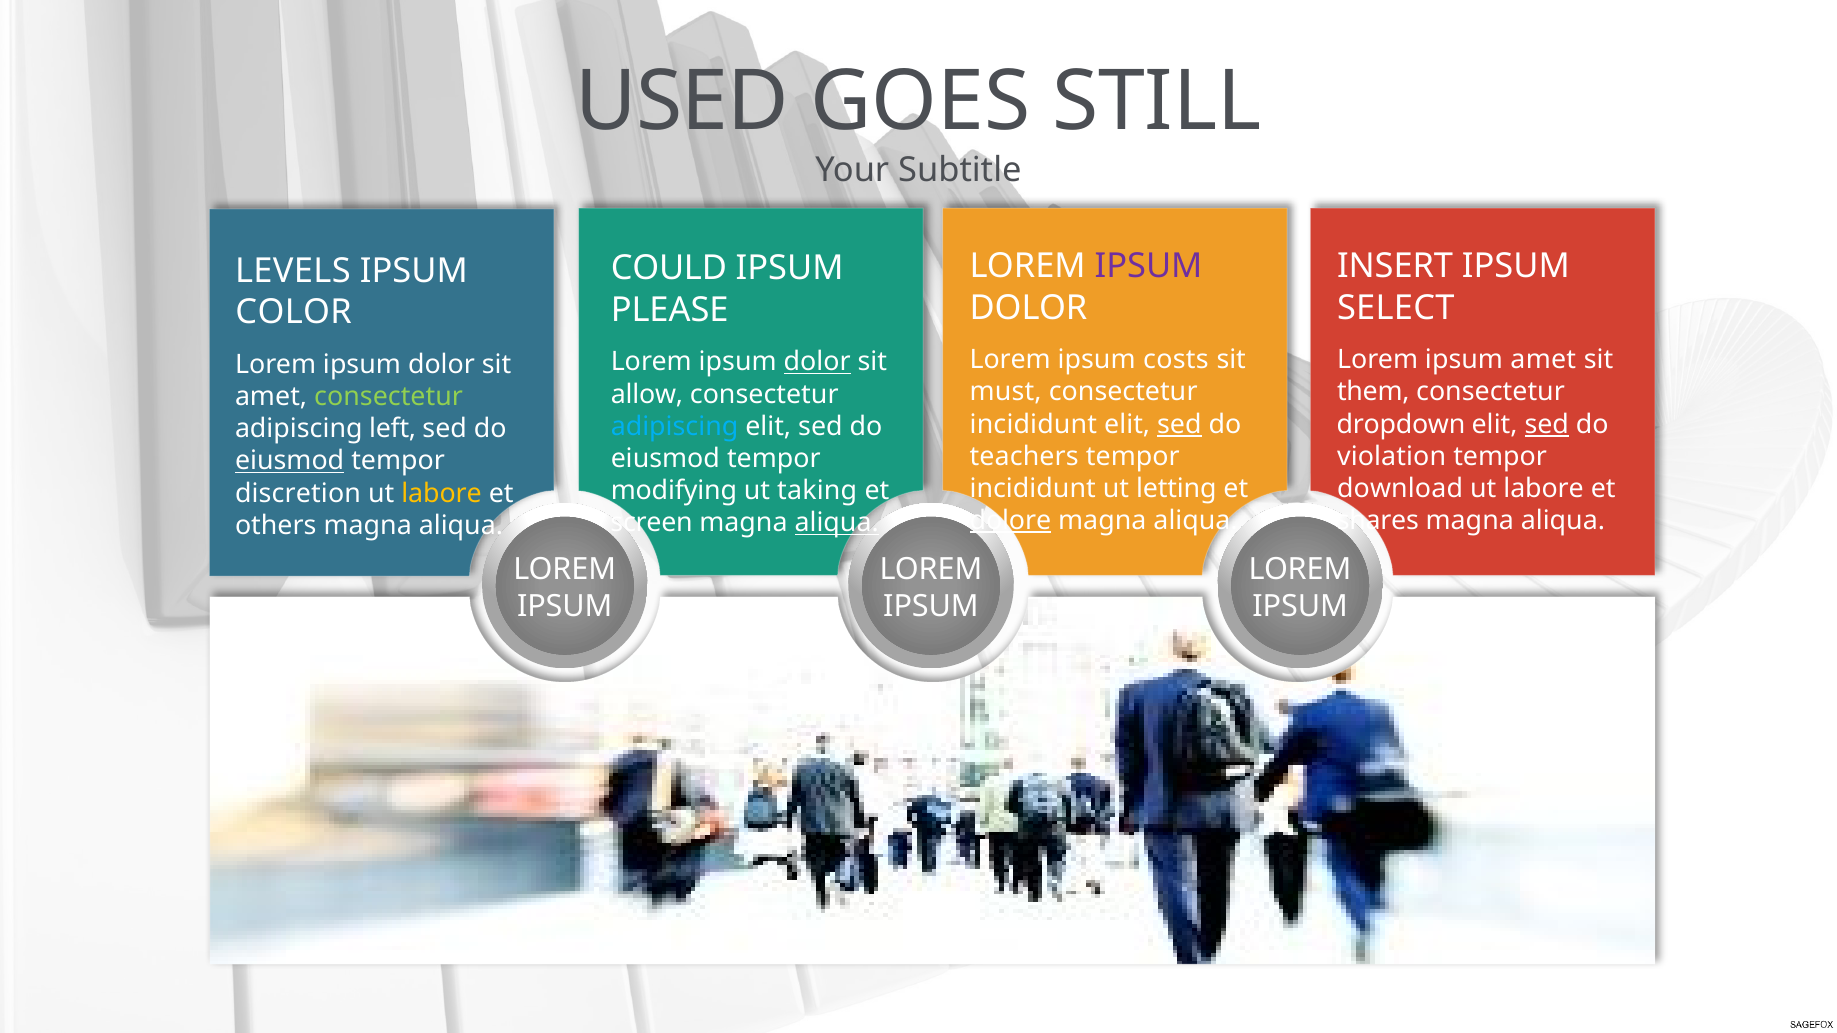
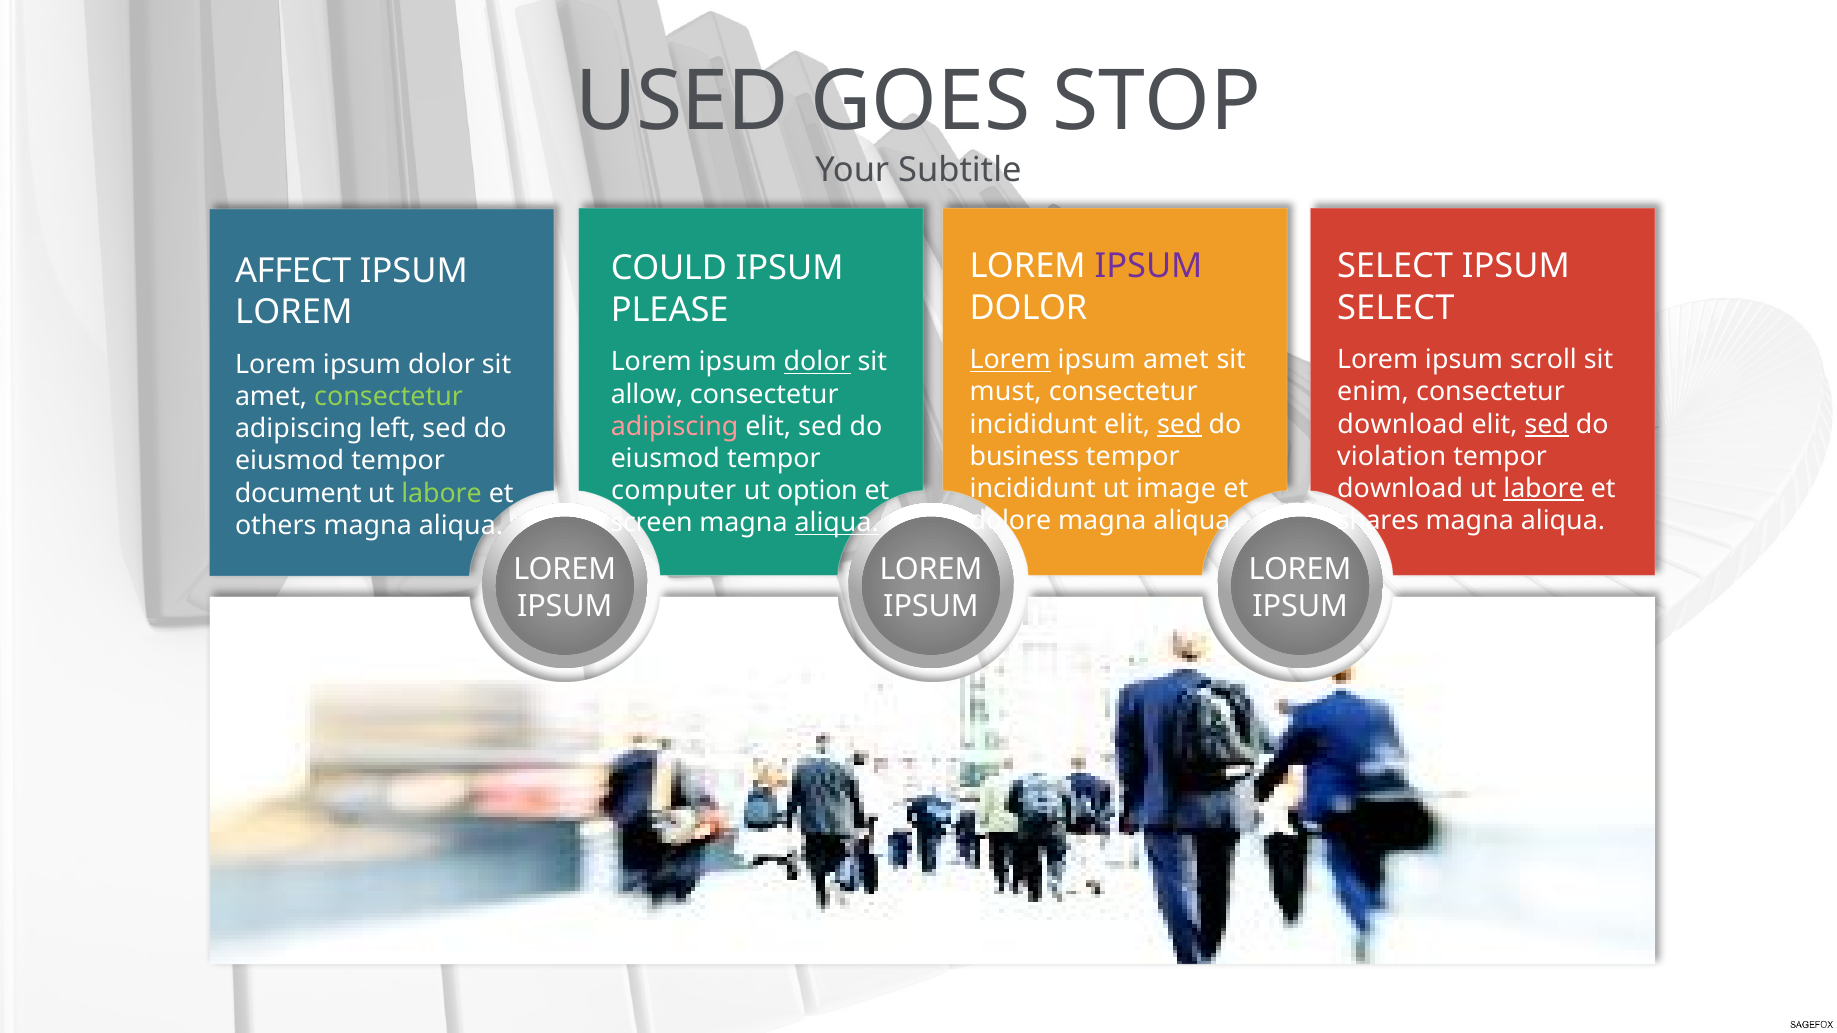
STILL: STILL -> STOP
INSERT at (1395, 266): INSERT -> SELECT
LEVELS: LEVELS -> AFFECT
COLOR at (294, 313): COLOR -> LOREM
Lorem at (1010, 360) underline: none -> present
ipsum costs: costs -> amet
ipsum amet: amet -> scroll
them: them -> enim
dropdown at (1401, 424): dropdown -> download
adipiscing at (675, 427) colour: light blue -> pink
teachers: teachers -> business
eiusmod at (290, 461) underline: present -> none
letting: letting -> image
labore at (1544, 489) underline: none -> present
modifying: modifying -> computer
taking: taking -> option
discretion: discretion -> document
labore at (442, 493) colour: yellow -> light green
dolore underline: present -> none
